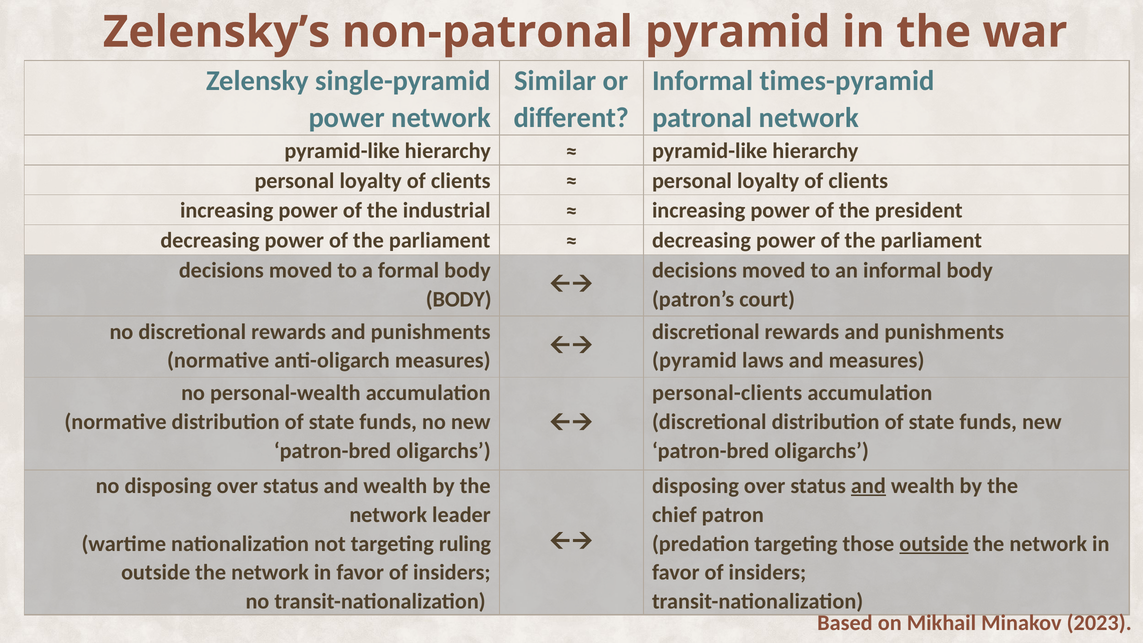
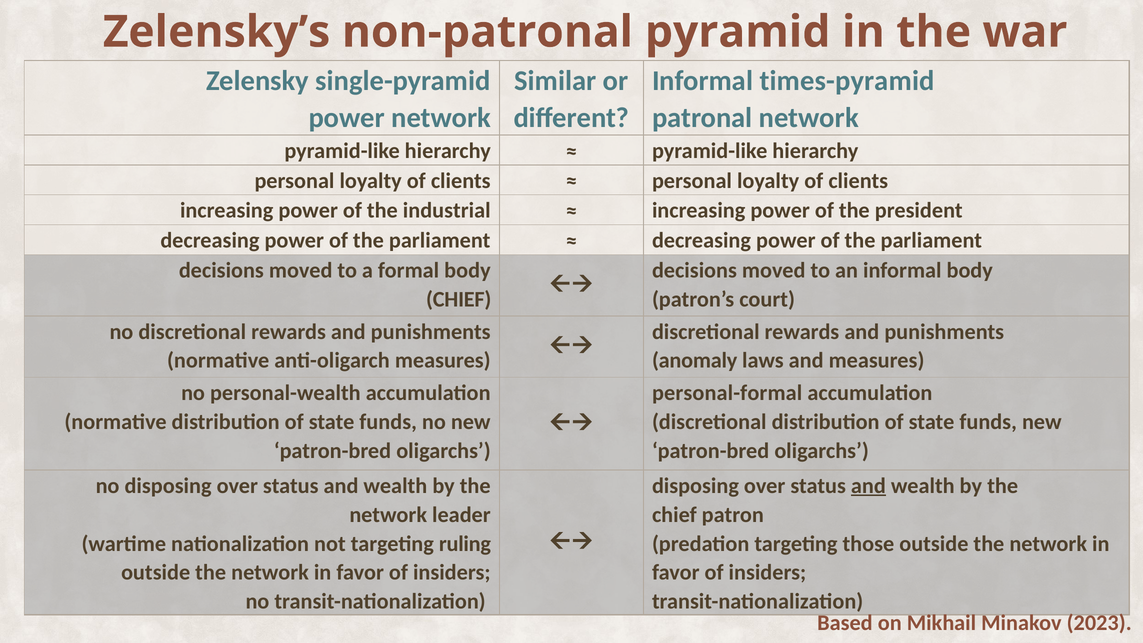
BODY at (459, 299): BODY -> CHIEF
pyramid at (694, 361): pyramid -> anomaly
personal-clients: personal-clients -> personal-formal
outside at (934, 544) underline: present -> none
